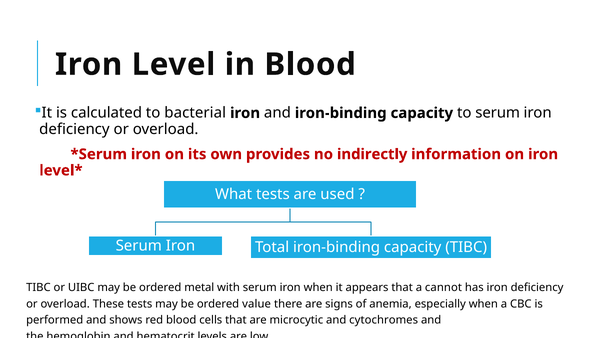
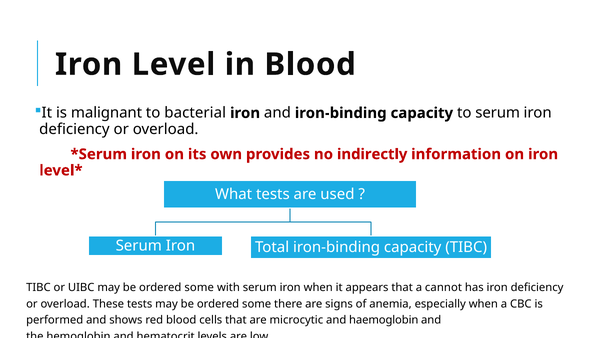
calculated: calculated -> malignant
metal at (199, 288): metal -> some
value at (257, 304): value -> some
cytochromes: cytochromes -> haemoglobin
